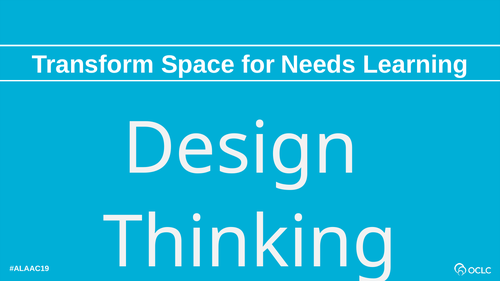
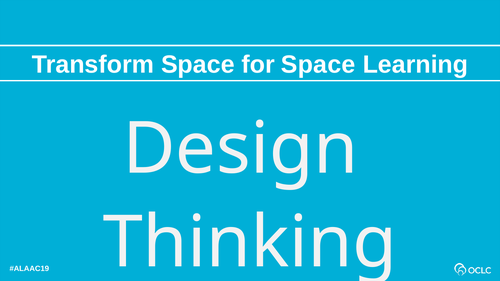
for Needs: Needs -> Space
